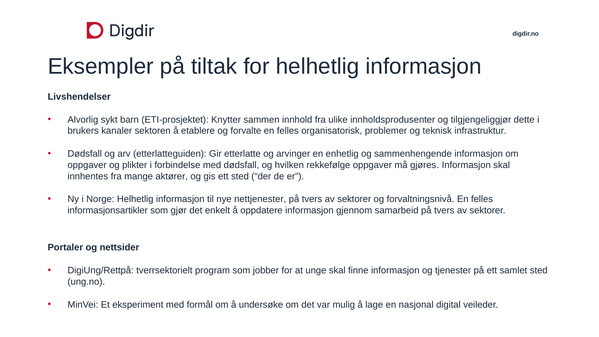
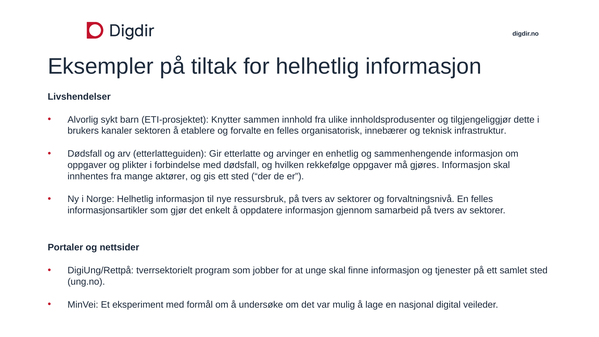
problemer: problemer -> innebærer
nettjenester: nettjenester -> ressursbruk
